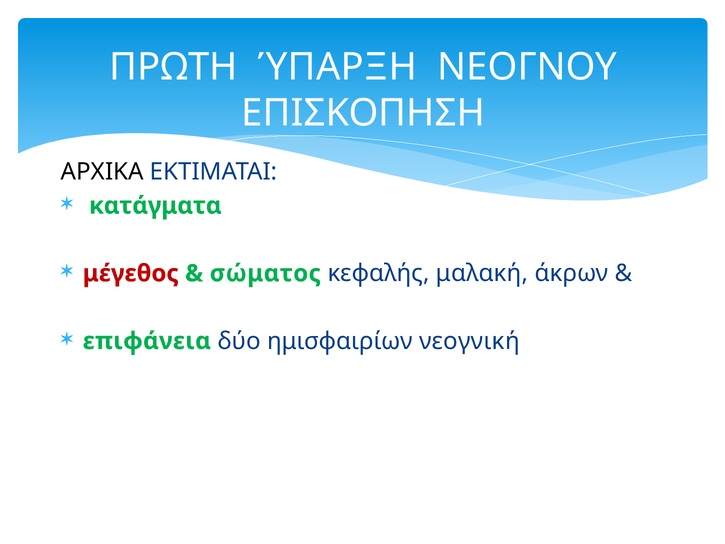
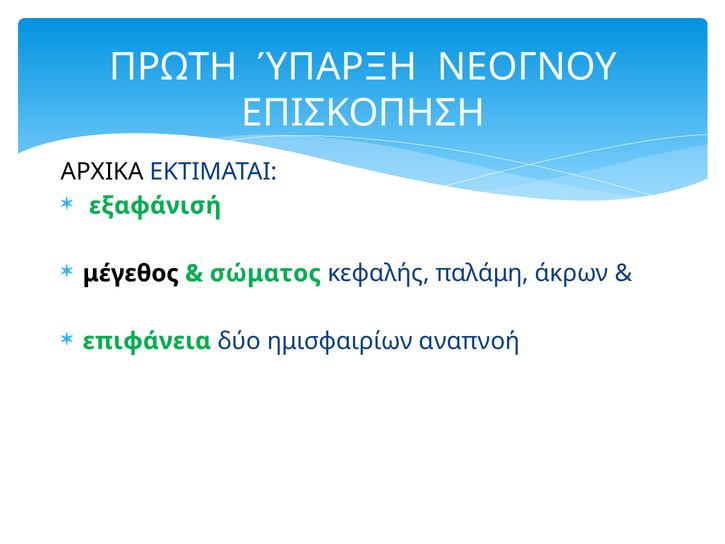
κατάγματα: κατάγματα -> εξαφάνισή
μέγεθος colour: red -> black
μαλακή: μαλακή -> παλάμη
νεογνική: νεογνική -> αναπνοή
